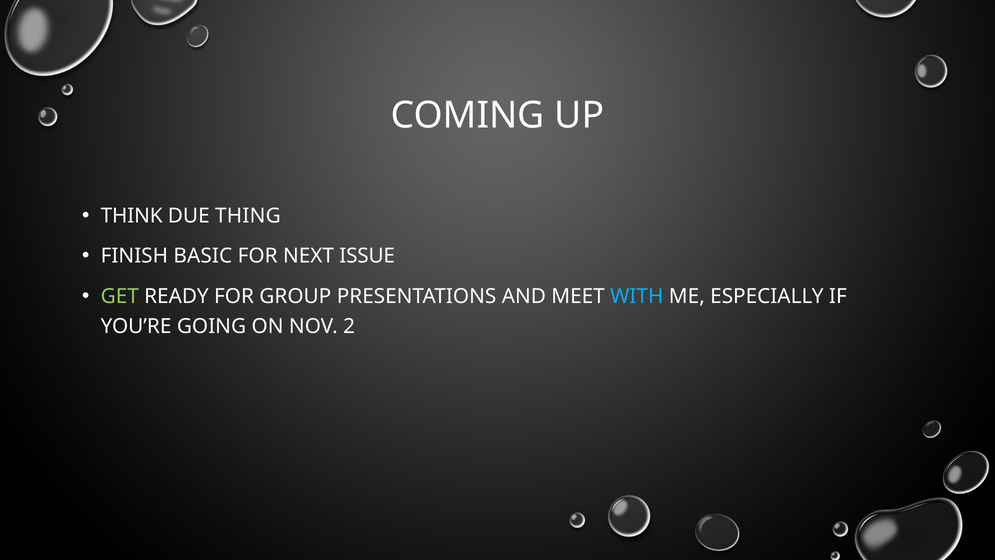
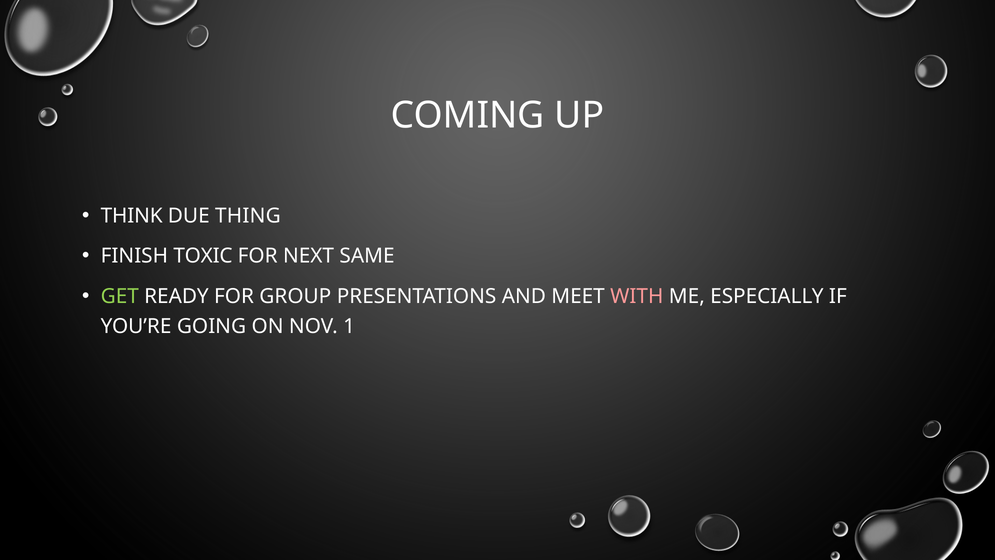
BASIC: BASIC -> TOXIC
ISSUE: ISSUE -> SAME
WITH colour: light blue -> pink
2: 2 -> 1
